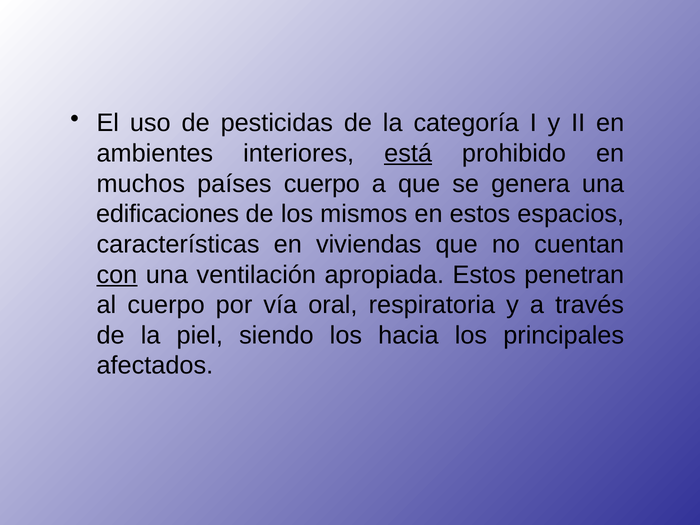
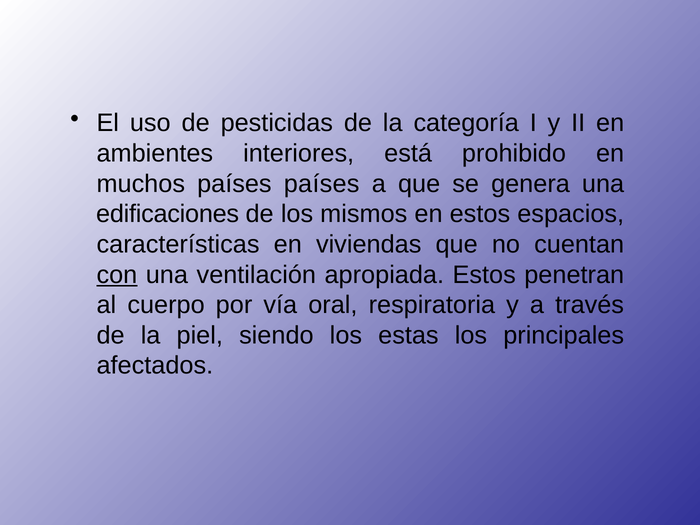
está underline: present -> none
países cuerpo: cuerpo -> países
hacia: hacia -> estas
